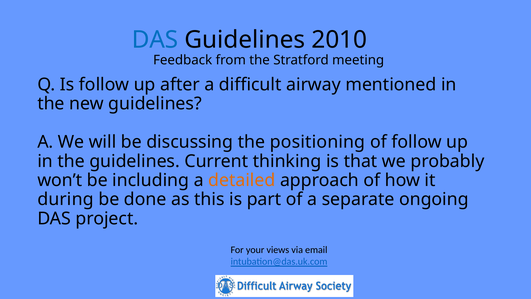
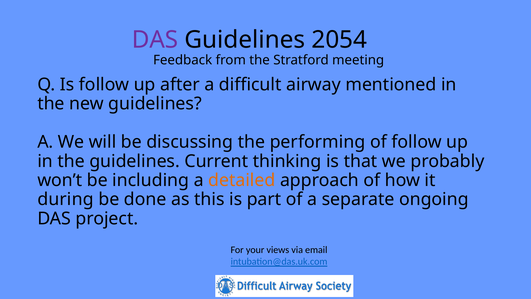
DAS at (155, 40) colour: blue -> purple
2010: 2010 -> 2054
positioning: positioning -> performing
